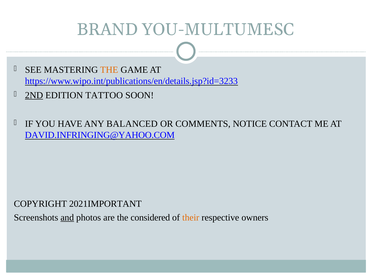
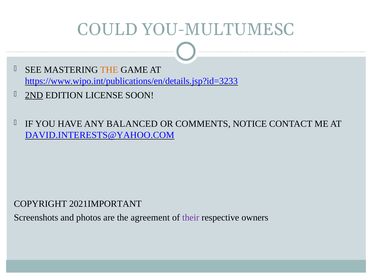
BRAND: BRAND -> COULD
TATTOO: TATTOO -> LICENSE
DAVID.INFRINGING@YAHOO.COM: DAVID.INFRINGING@YAHOO.COM -> DAVID.INTERESTS@YAHOO.COM
and underline: present -> none
considered: considered -> agreement
their colour: orange -> purple
